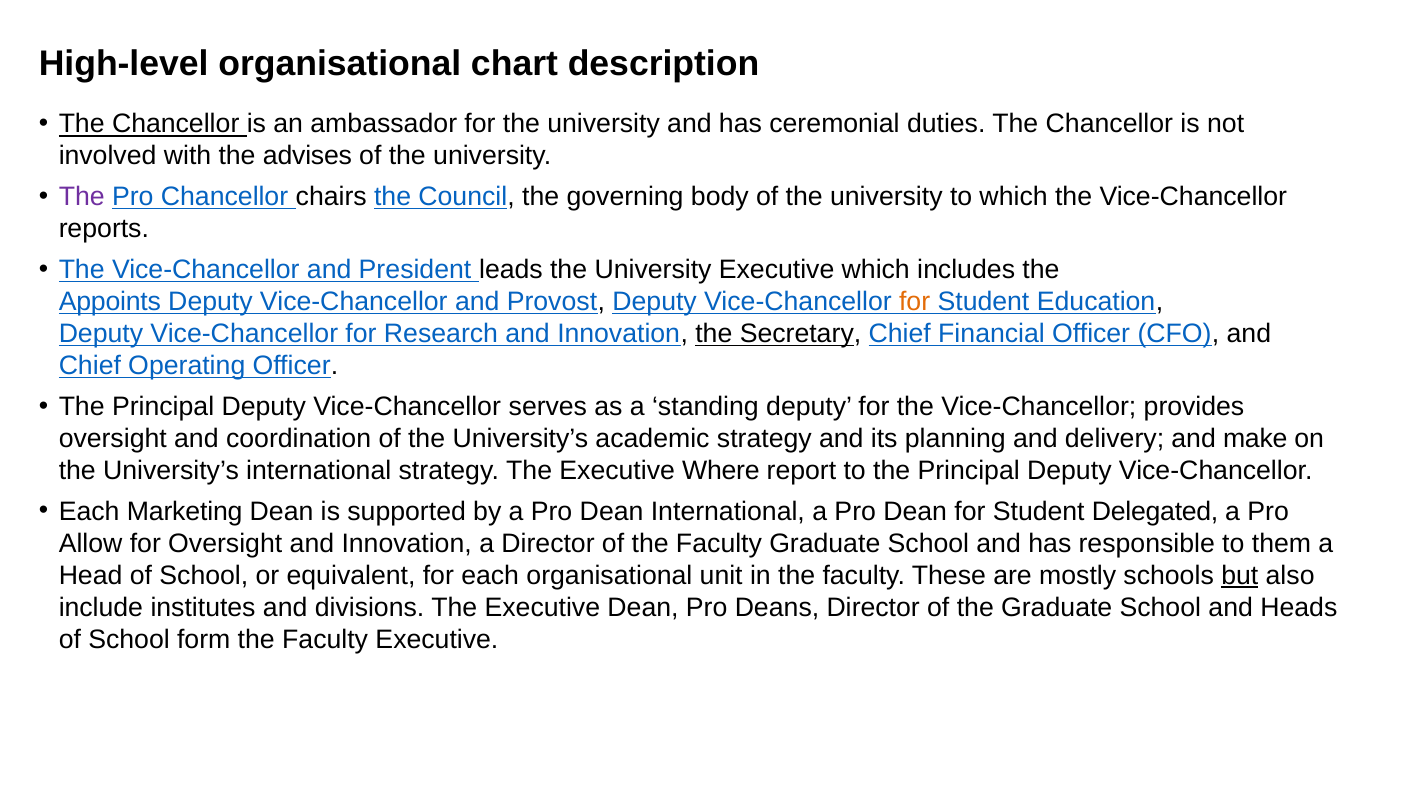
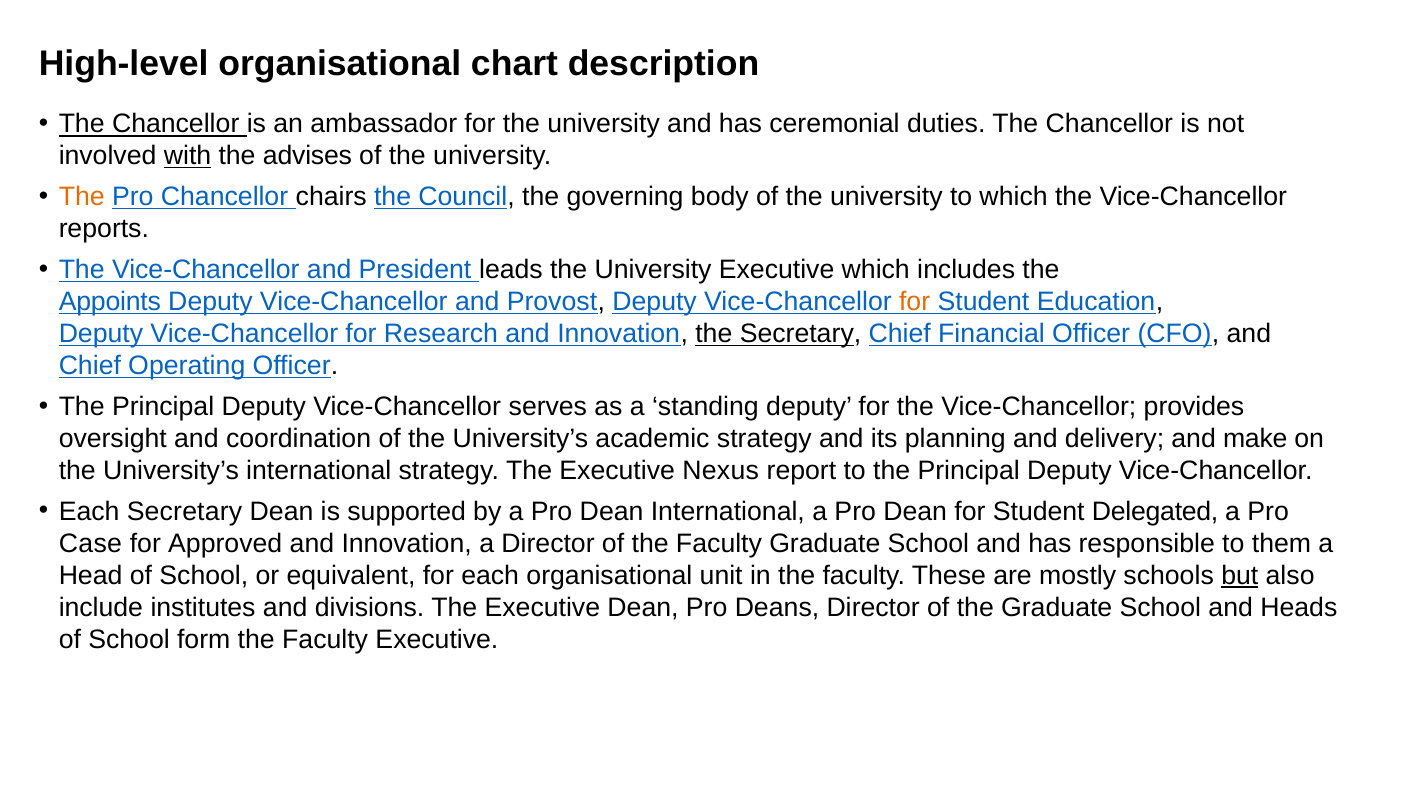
with underline: none -> present
The at (82, 197) colour: purple -> orange
Where: Where -> Nexus
Each Marketing: Marketing -> Secretary
Allow: Allow -> Case
for Oversight: Oversight -> Approved
